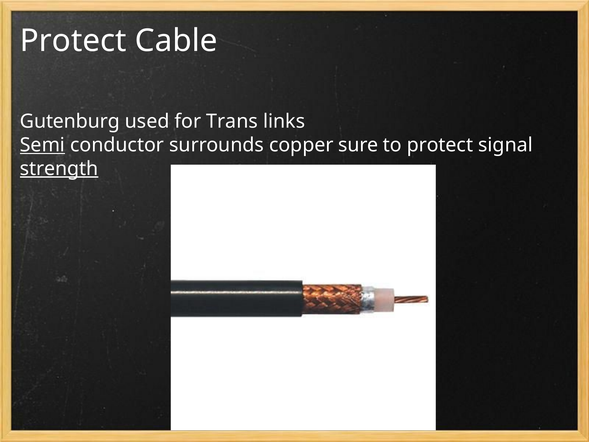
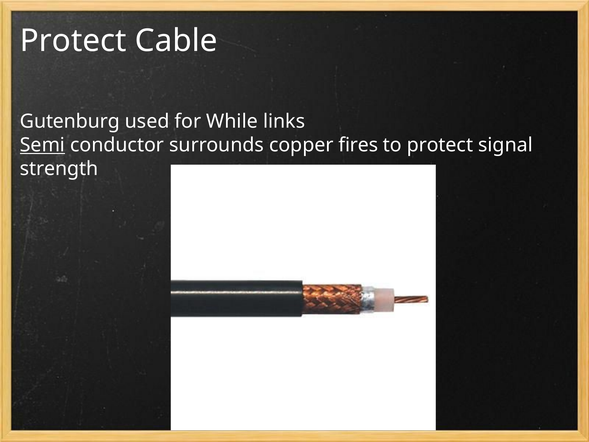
Trans: Trans -> While
sure: sure -> fires
strength underline: present -> none
